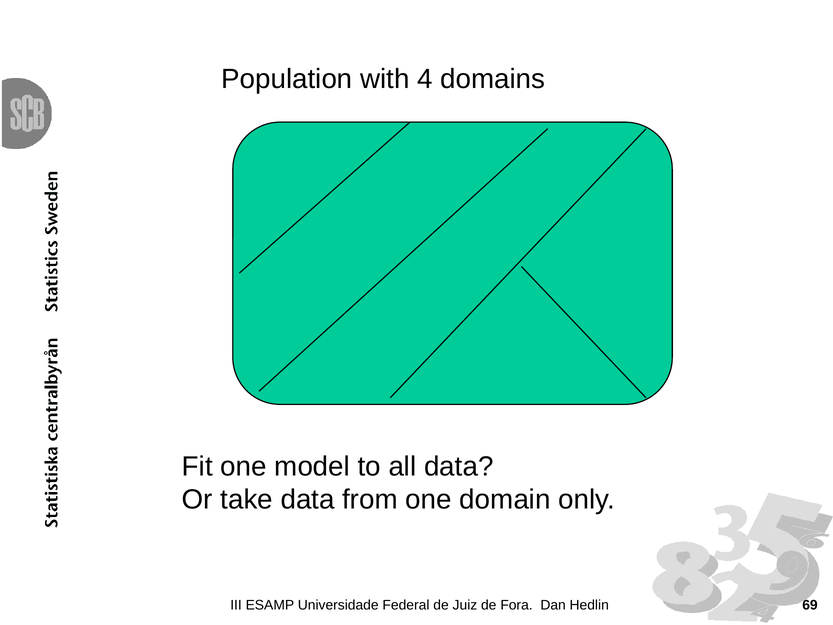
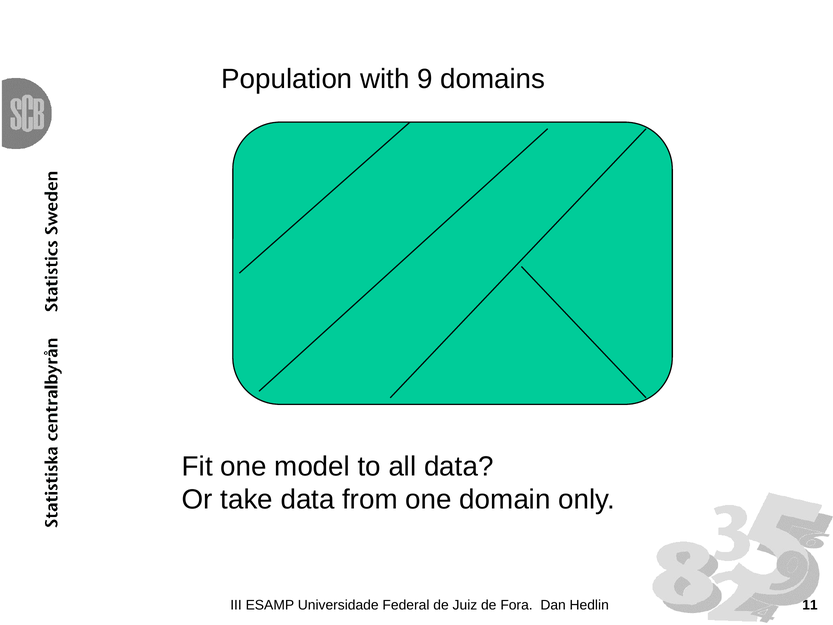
4: 4 -> 9
69: 69 -> 11
